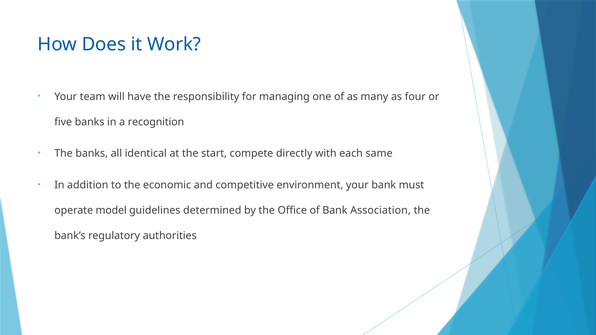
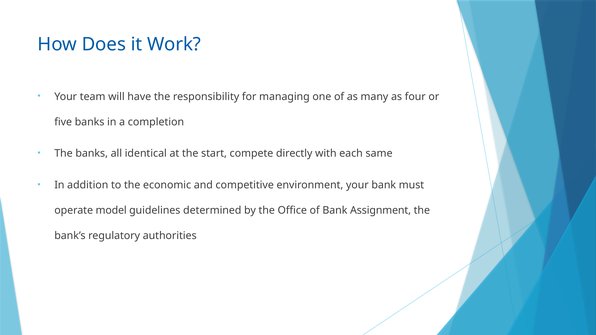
recognition: recognition -> completion
Association: Association -> Assignment
